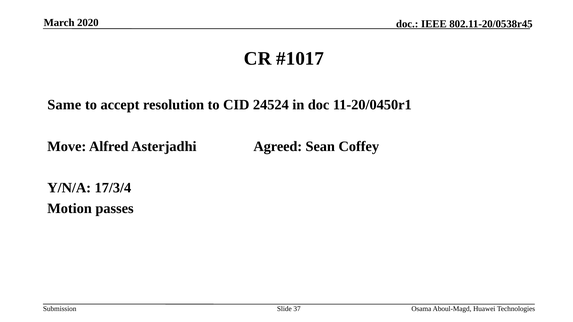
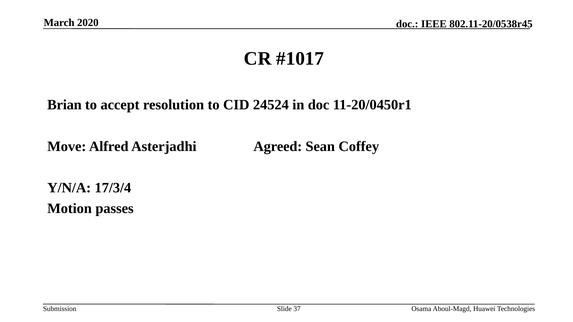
Same: Same -> Brian
